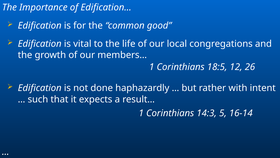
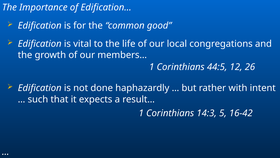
18:5: 18:5 -> 44:5
16-14: 16-14 -> 16-42
